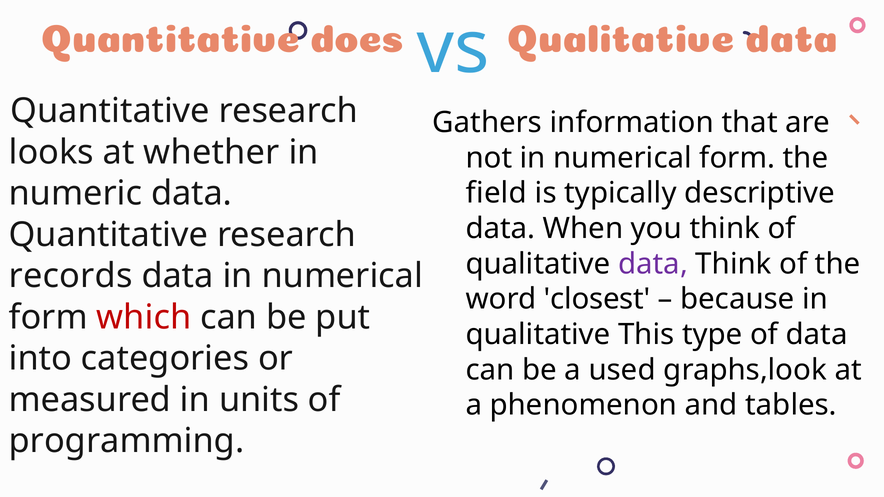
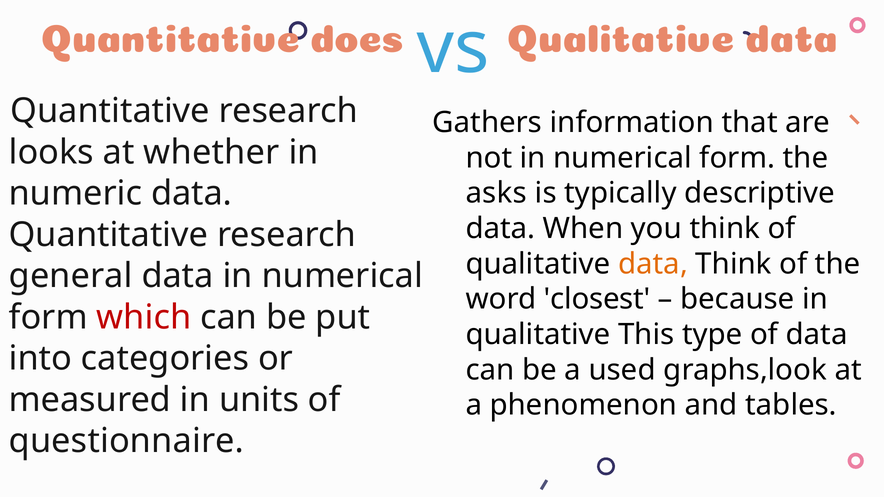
field: field -> asks
data at (653, 264) colour: purple -> orange
records: records -> general
programming: programming -> questionnaire
